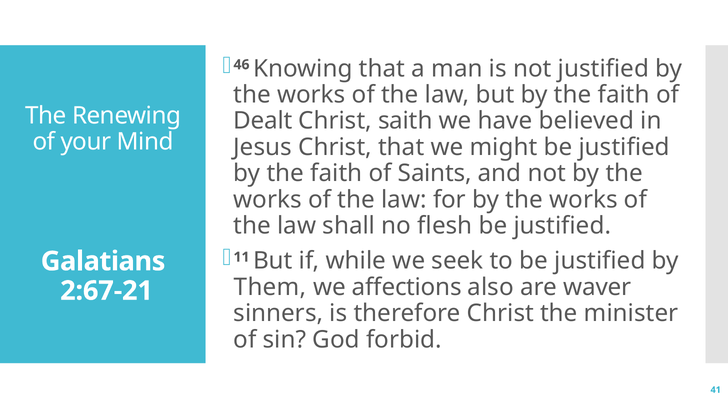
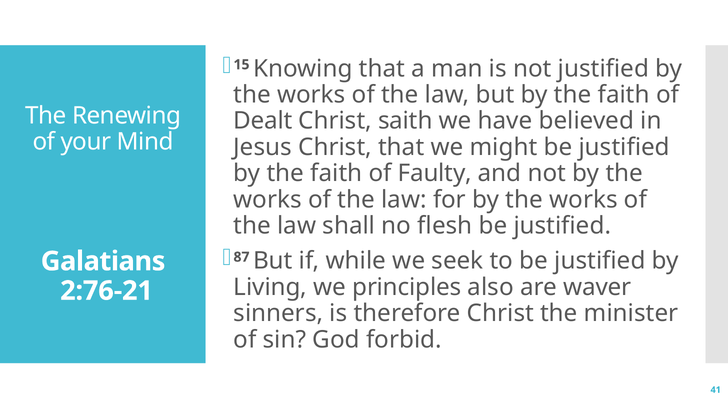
46: 46 -> 15
Saints: Saints -> Faulty
11: 11 -> 87
Them: Them -> Living
affections: affections -> principles
2:67-21: 2:67-21 -> 2:76-21
